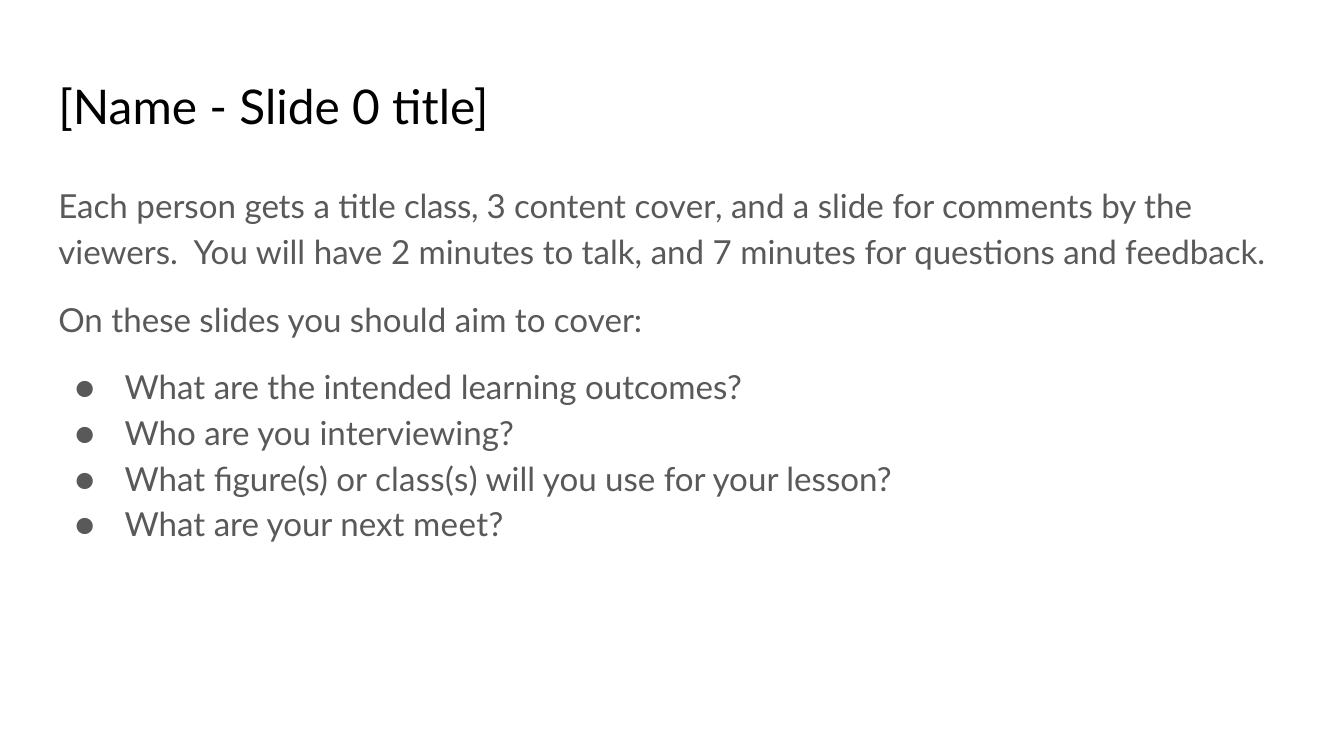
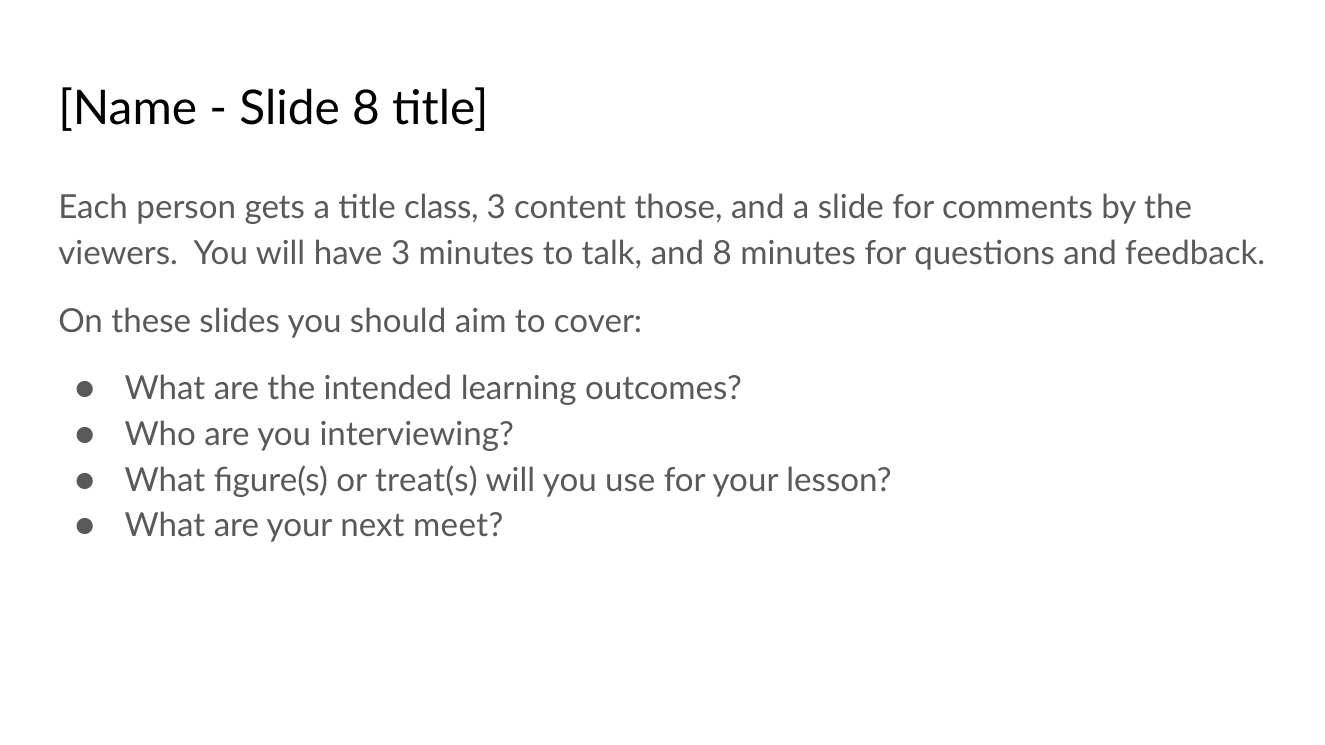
Slide 0: 0 -> 8
content cover: cover -> those
have 2: 2 -> 3
and 7: 7 -> 8
class(s: class(s -> treat(s
